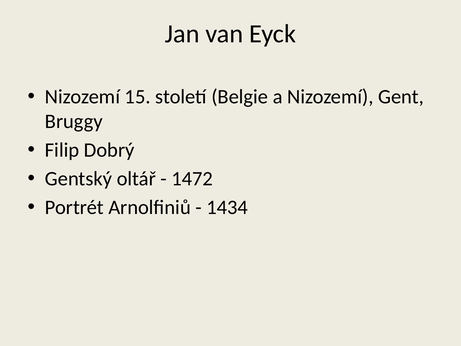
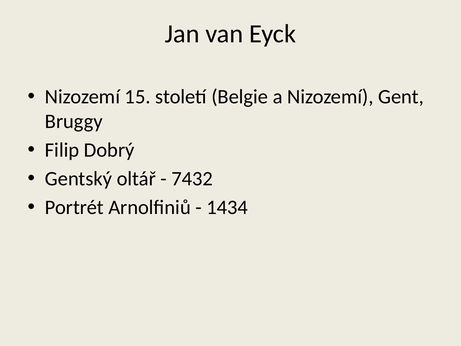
1472: 1472 -> 7432
